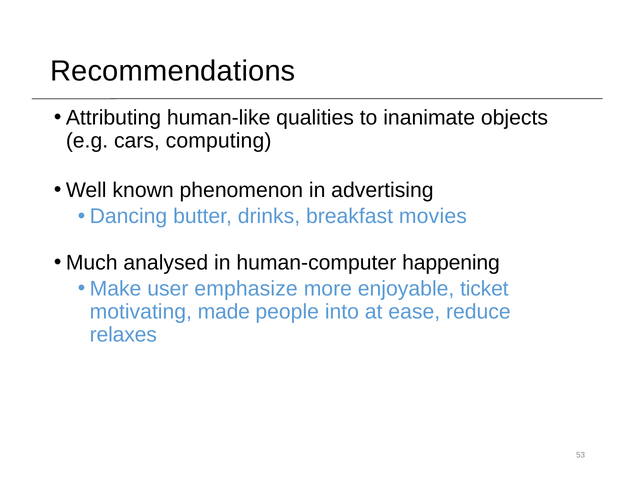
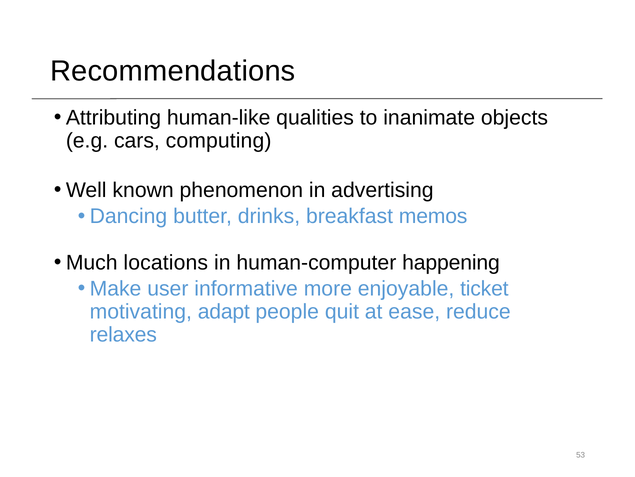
movies: movies -> memos
analysed: analysed -> locations
emphasize: emphasize -> informative
made: made -> adapt
into: into -> quit
